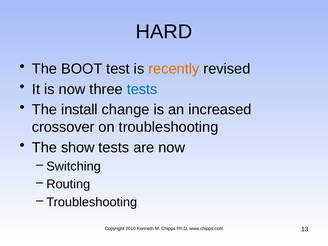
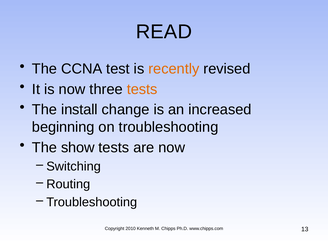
HARD: HARD -> READ
BOOT: BOOT -> CCNA
tests at (142, 89) colour: blue -> orange
crossover: crossover -> beginning
